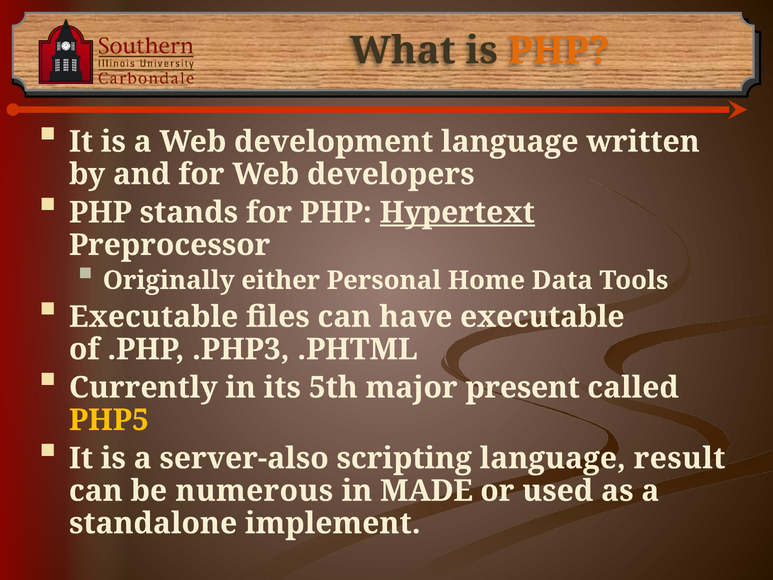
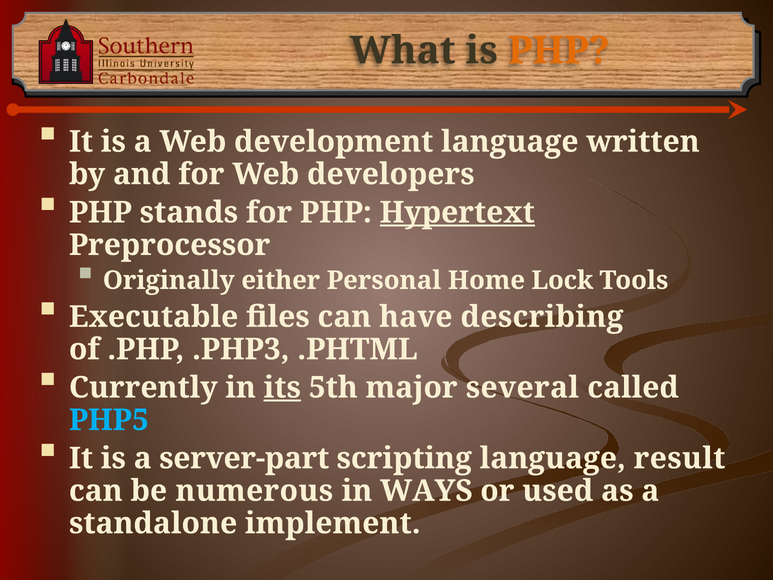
Data: Data -> Lock
have executable: executable -> describing
its underline: none -> present
present: present -> several
PHP5 colour: yellow -> light blue
server-also: server-also -> server-part
MADE: MADE -> WAYS
